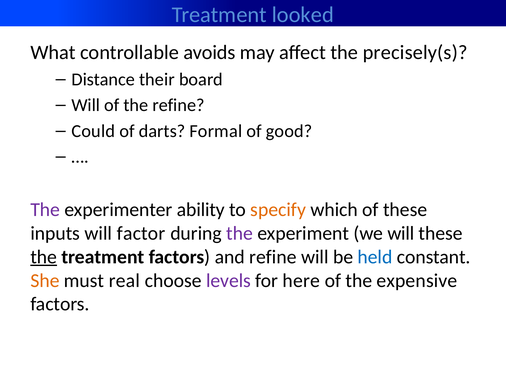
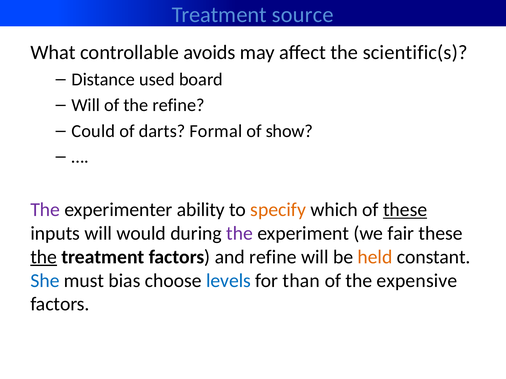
looked: looked -> source
precisely(s: precisely(s -> scientific(s
their: their -> used
good: good -> show
these at (405, 210) underline: none -> present
factor: factor -> would
we will: will -> fair
held colour: blue -> orange
She colour: orange -> blue
real: real -> bias
levels colour: purple -> blue
here: here -> than
